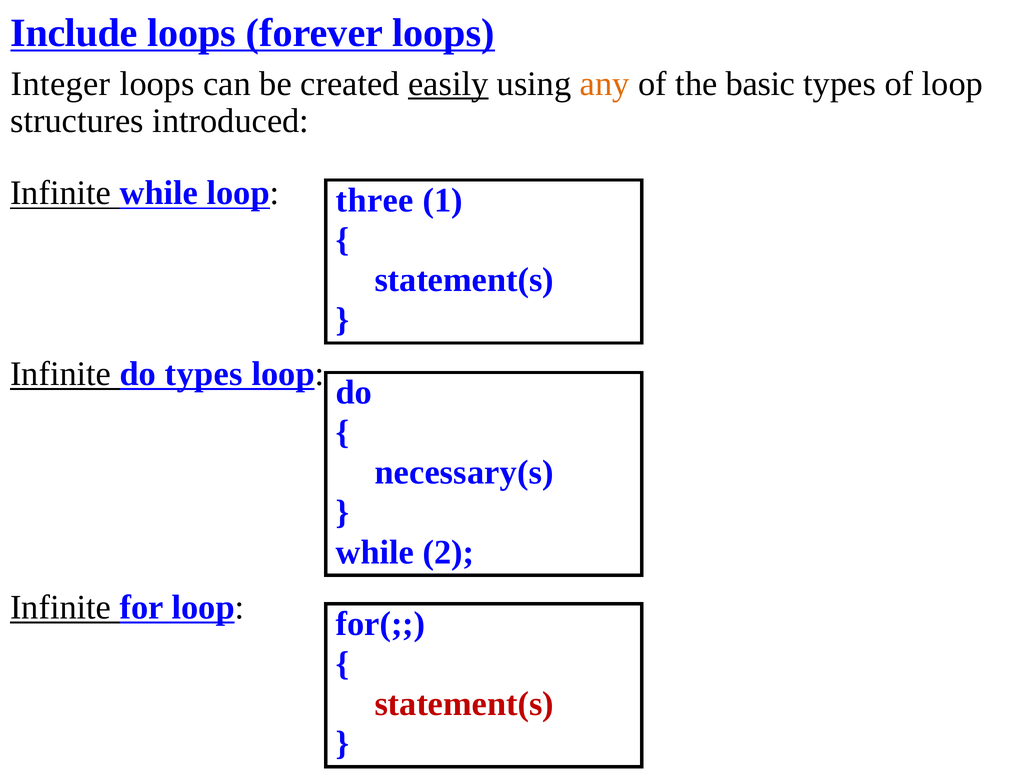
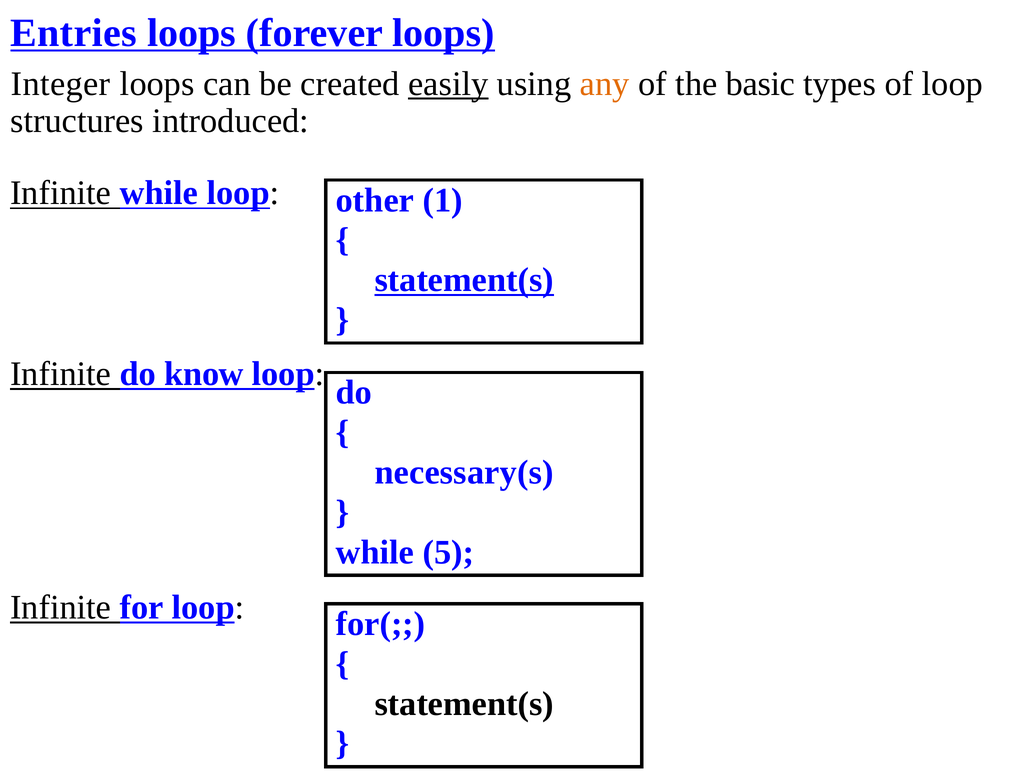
Include: Include -> Entries
three: three -> other
statement(s at (464, 280) underline: none -> present
do types: types -> know
2: 2 -> 5
statement(s at (464, 704) colour: red -> black
